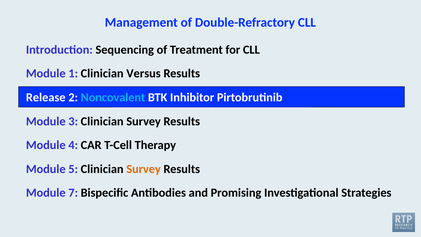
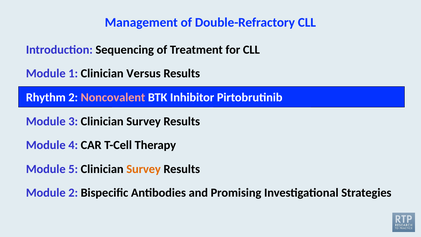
Release: Release -> Rhythm
Noncovalent colour: light blue -> pink
Module 7: 7 -> 2
